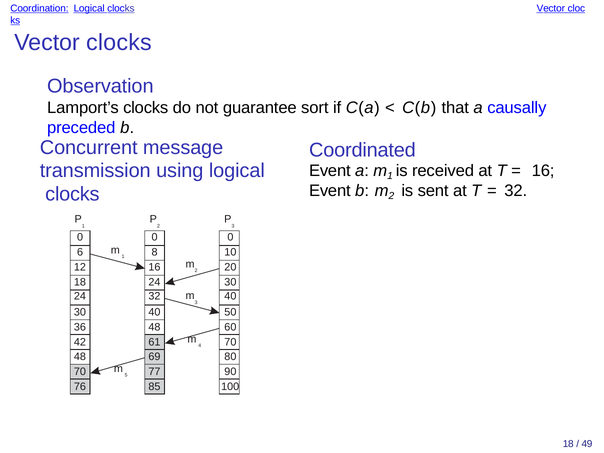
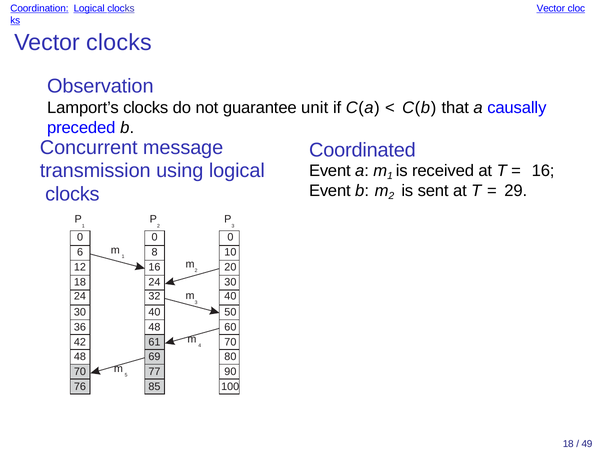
sort: sort -> unit
32 at (516, 191): 32 -> 29
